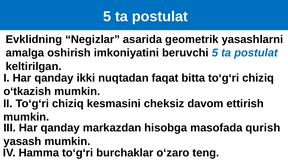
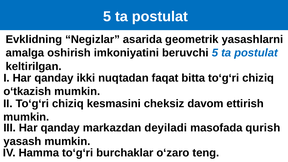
hisobga: hisobga -> deyiladi
